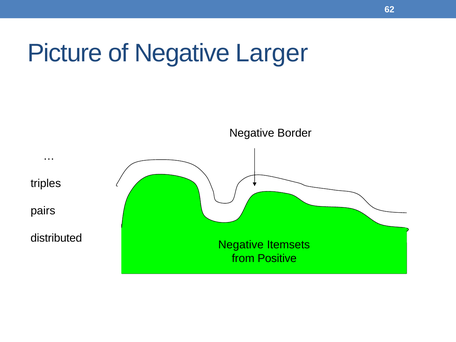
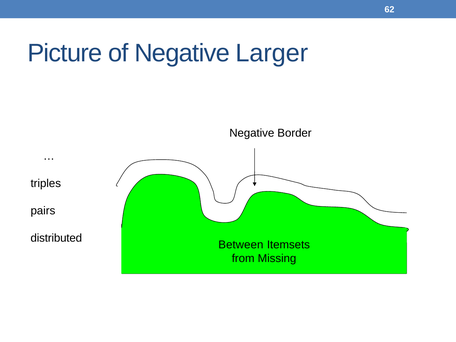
Negative at (241, 245): Negative -> Between
Positive: Positive -> Missing
